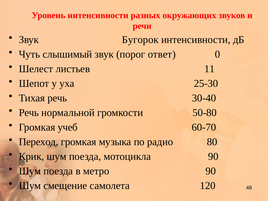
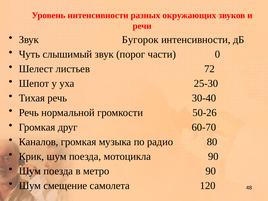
ответ: ответ -> части
11: 11 -> 72
50-80: 50-80 -> 50-26
учеб: учеб -> друг
Переход: Переход -> Каналов
